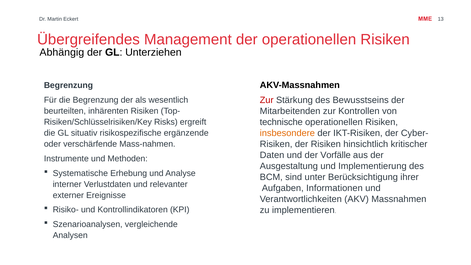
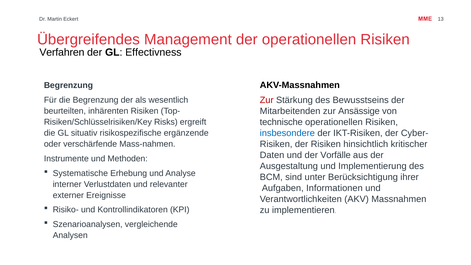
Abhängig: Abhängig -> Verfahren
Unterziehen: Unterziehen -> Effectivness
Kontrollen: Kontrollen -> Ansässige
insbesondere colour: orange -> blue
